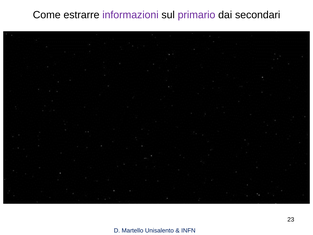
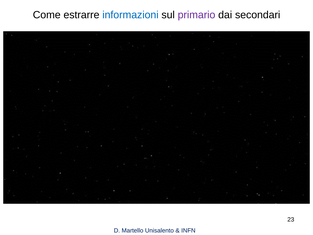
informazioni colour: purple -> blue
